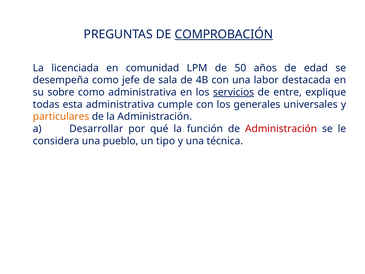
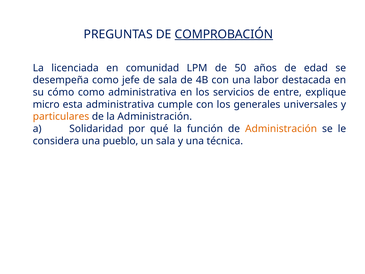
sobre: sobre -> cómo
servicios underline: present -> none
todas: todas -> micro
Desarrollar: Desarrollar -> Solidaridad
Administración at (281, 129) colour: red -> orange
un tipo: tipo -> sala
